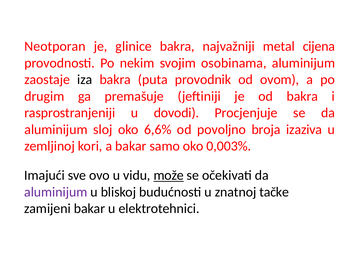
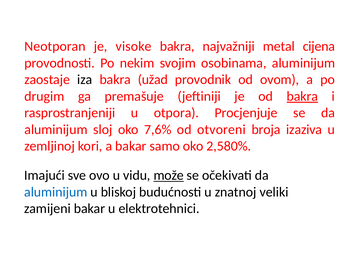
glinice: glinice -> visoke
puta: puta -> užad
bakra at (302, 96) underline: none -> present
dovodi: dovodi -> otpora
6,6%: 6,6% -> 7,6%
povoljno: povoljno -> otvoreni
0,003%: 0,003% -> 2,580%
aluminijum at (56, 191) colour: purple -> blue
tačke: tačke -> veliki
